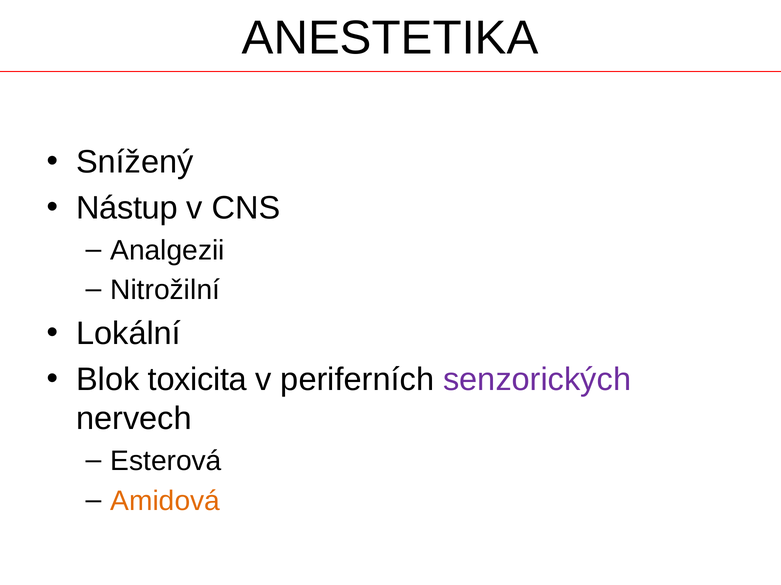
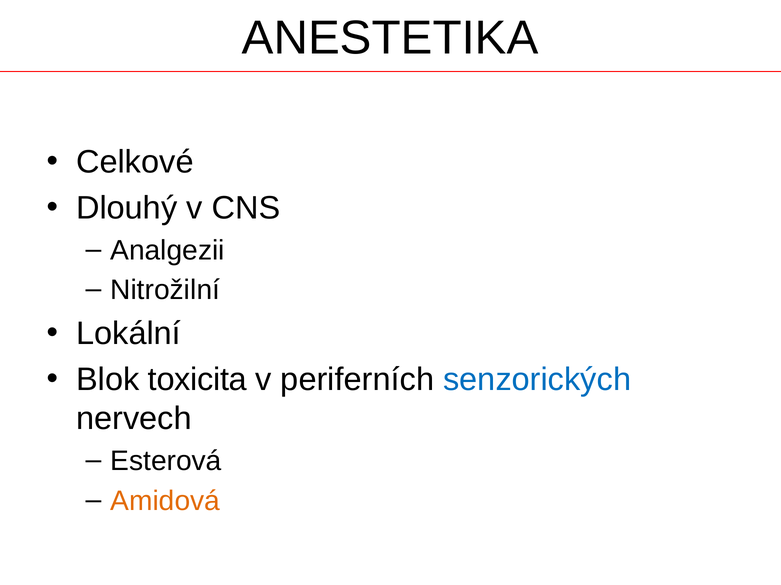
Snížený: Snížený -> Celkové
Nástup: Nástup -> Dlouhý
senzorických colour: purple -> blue
